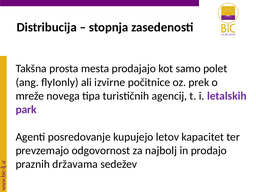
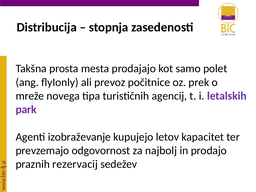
izvirne: izvirne -> prevoz
posredovanje: posredovanje -> izobraževanje
državama: državama -> rezervacij
